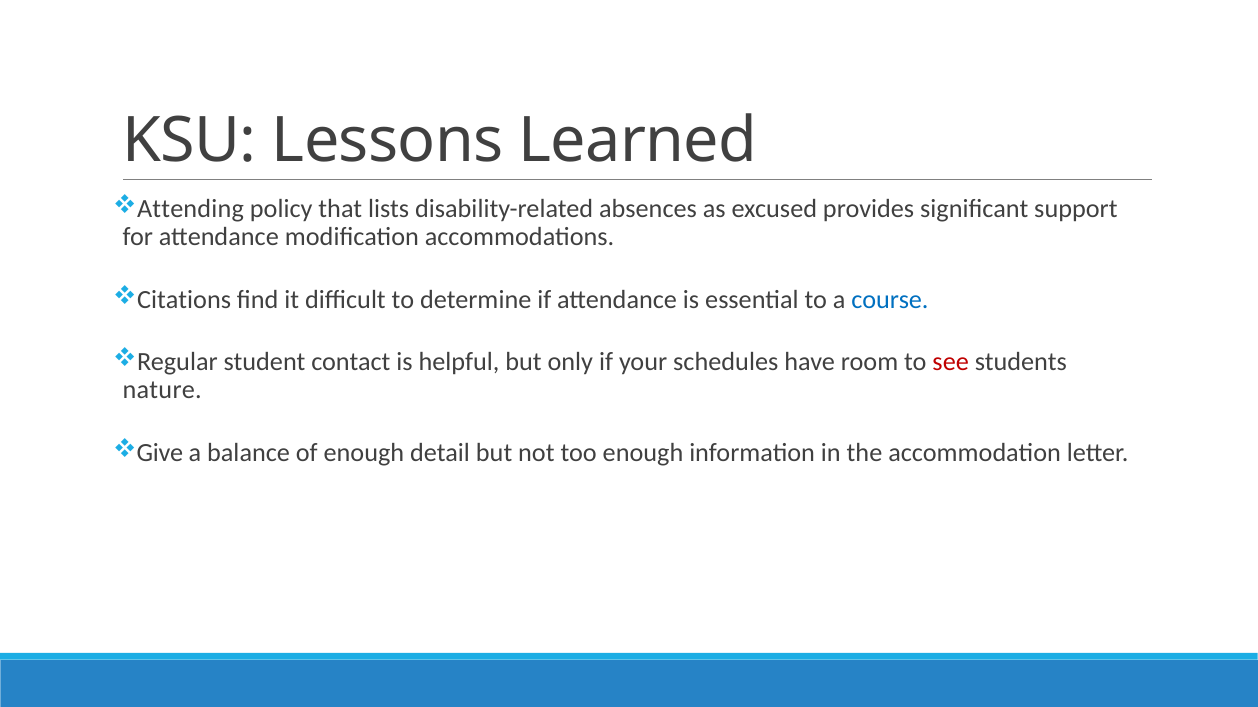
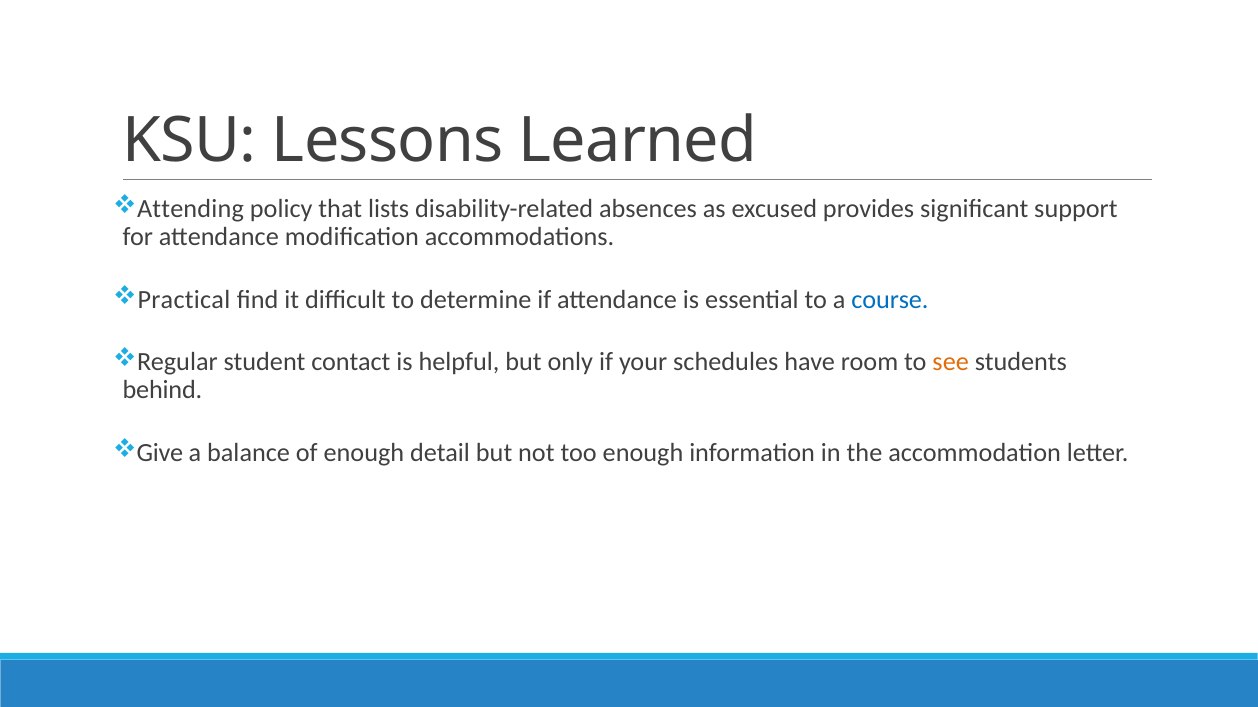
Citations: Citations -> Practical
see colour: red -> orange
nature: nature -> behind
